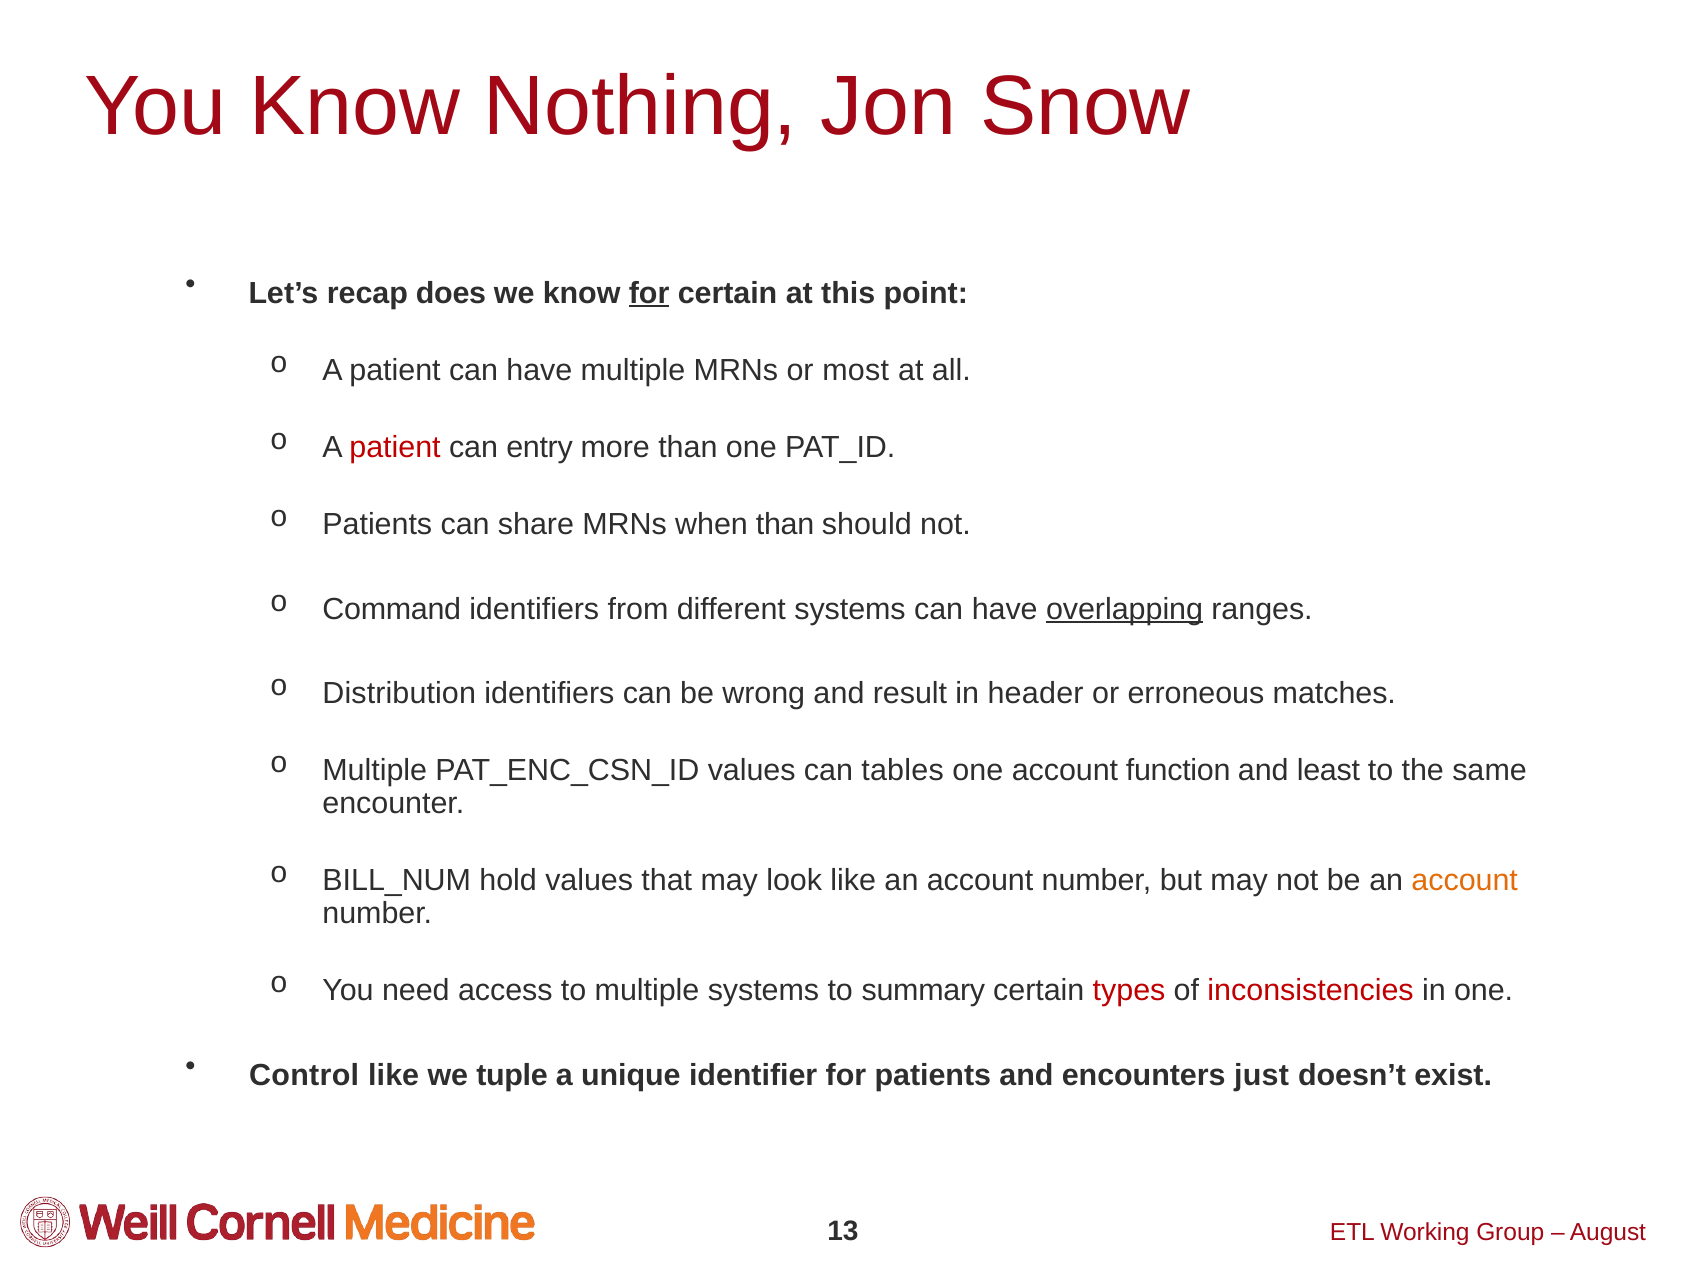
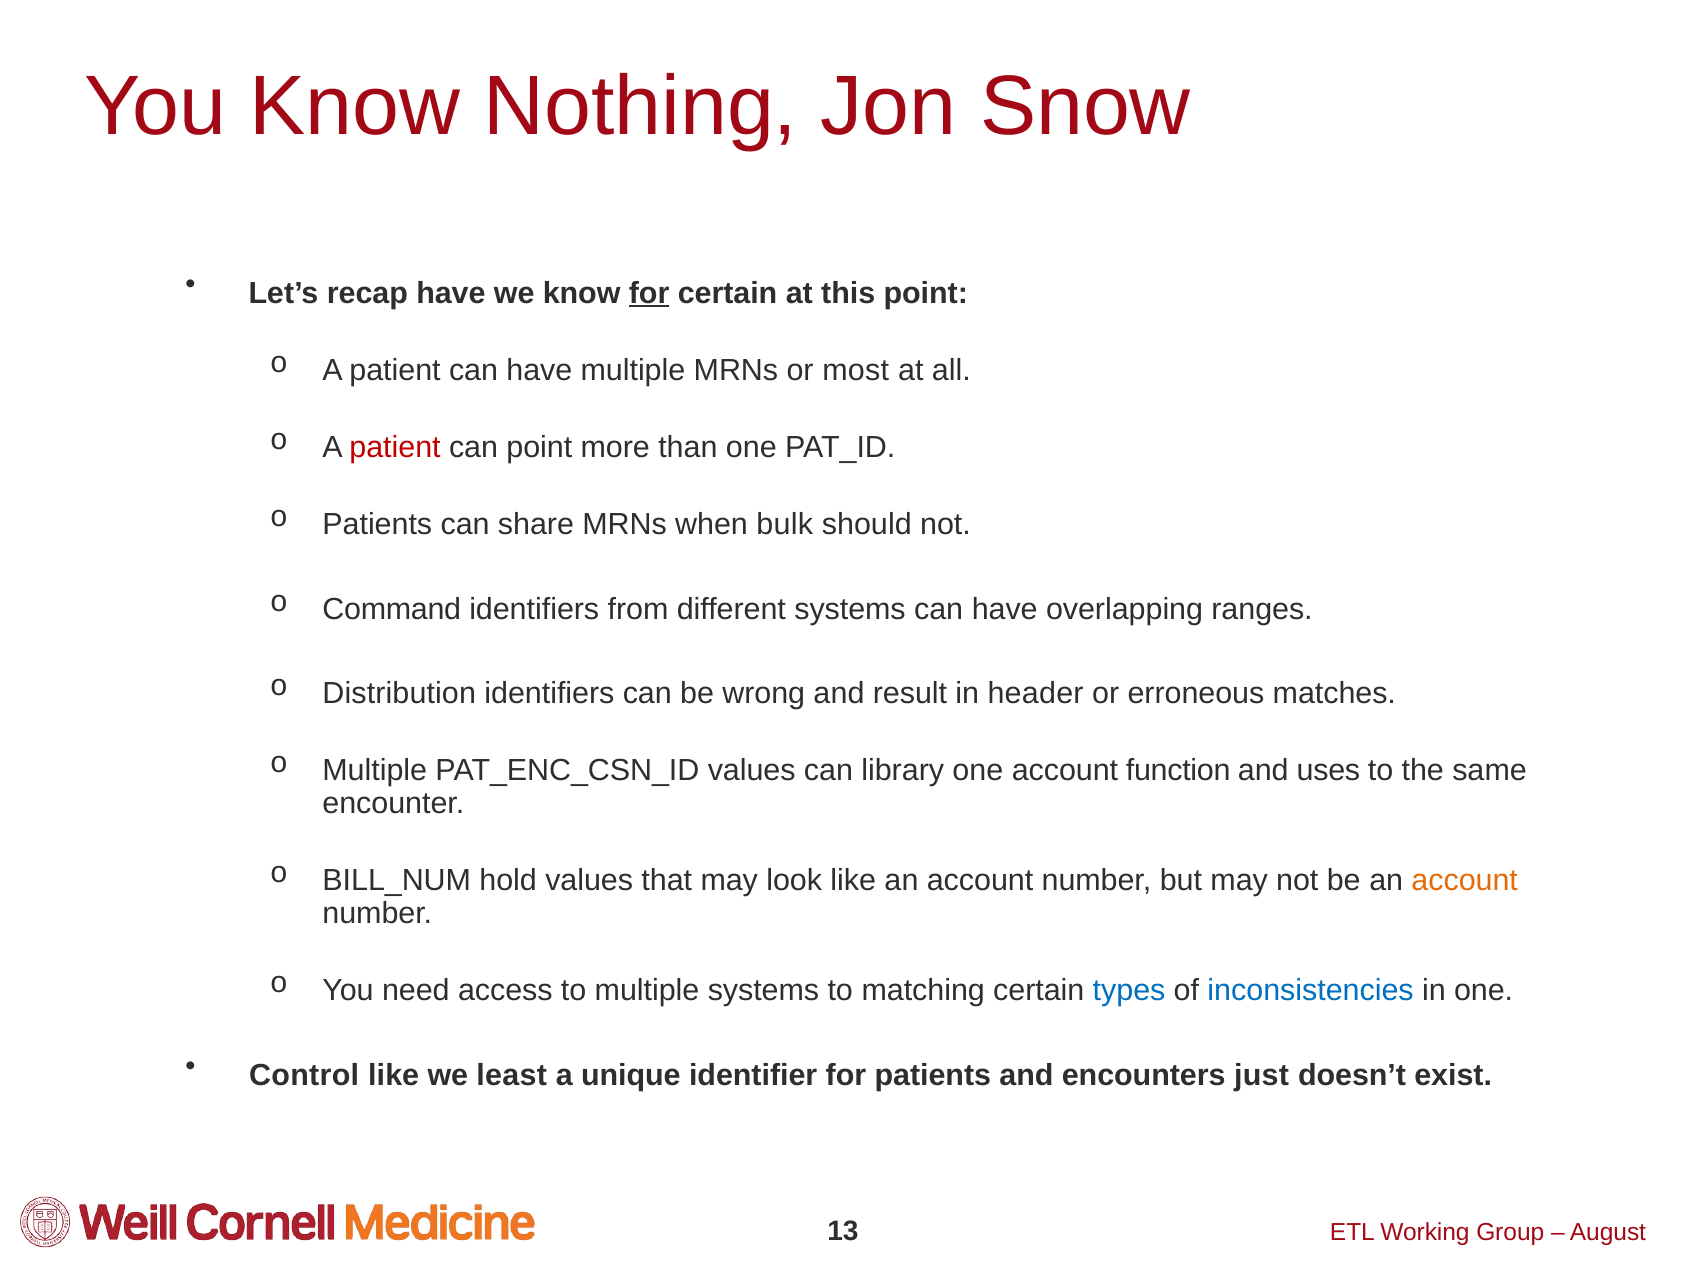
recap does: does -> have
can entry: entry -> point
when than: than -> bulk
overlapping underline: present -> none
tables: tables -> library
least: least -> uses
summary: summary -> matching
types colour: red -> blue
inconsistencies colour: red -> blue
tuple: tuple -> least
